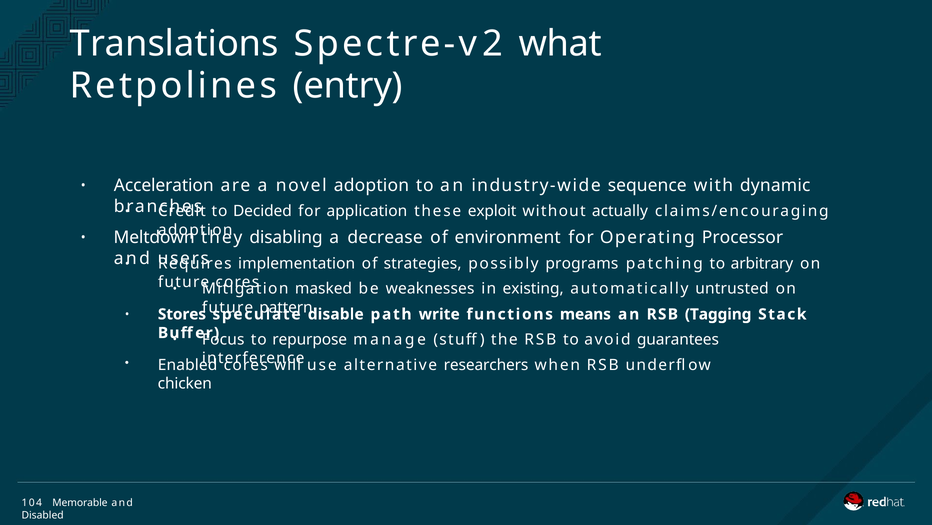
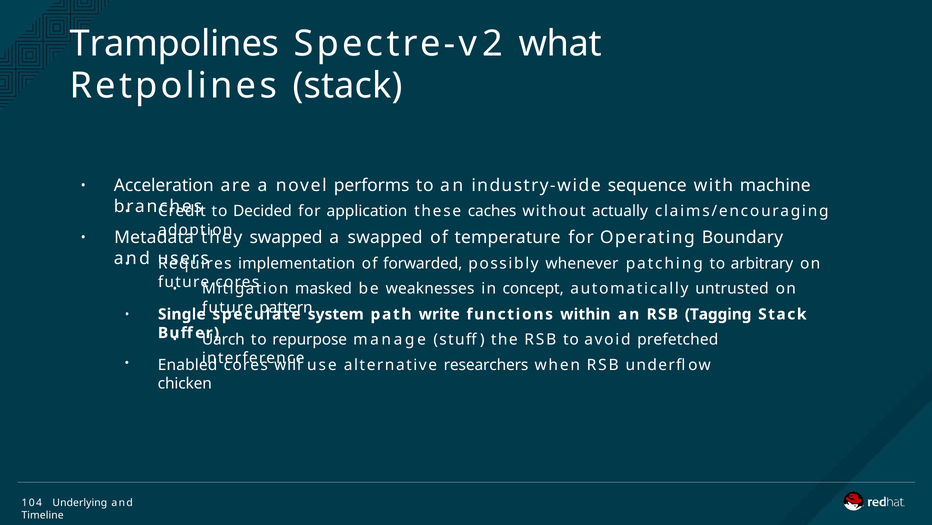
Translations: Translations -> Trampolines
Retpolines entry: entry -> stack
novel adoption: adoption -> performs
dynamic: dynamic -> machine
exploit: exploit -> caches
Meltdown: Meltdown -> Metadata
disabling at (286, 237): disabling -> swapped
a decrease: decrease -> swapped
environment: environment -> temperature
Processor: Processor -> Boundary
strategies: strategies -> forwarded
programs: programs -> whenever
existing: existing -> concept
Stores: Stores -> Single
disable: disable -> system
means: means -> within
Focus: Focus -> Uarch
guarantees: guarantees -> prefetched
Memorable: Memorable -> Underlying
Disabled: Disabled -> Timeline
